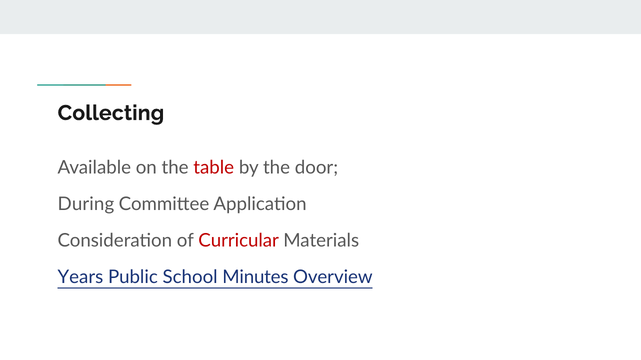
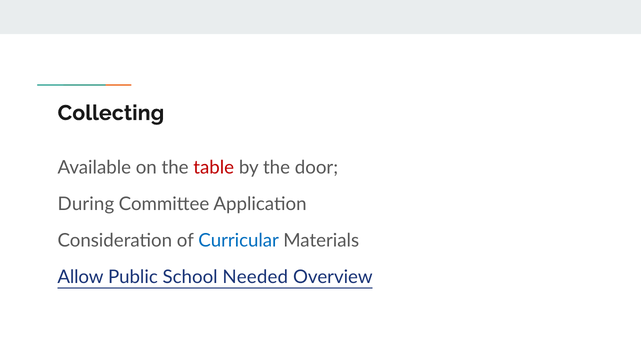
Curricular colour: red -> blue
Years: Years -> Allow
Minutes: Minutes -> Needed
